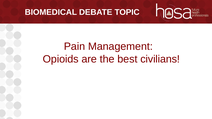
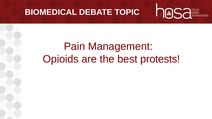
civilians: civilians -> protests
